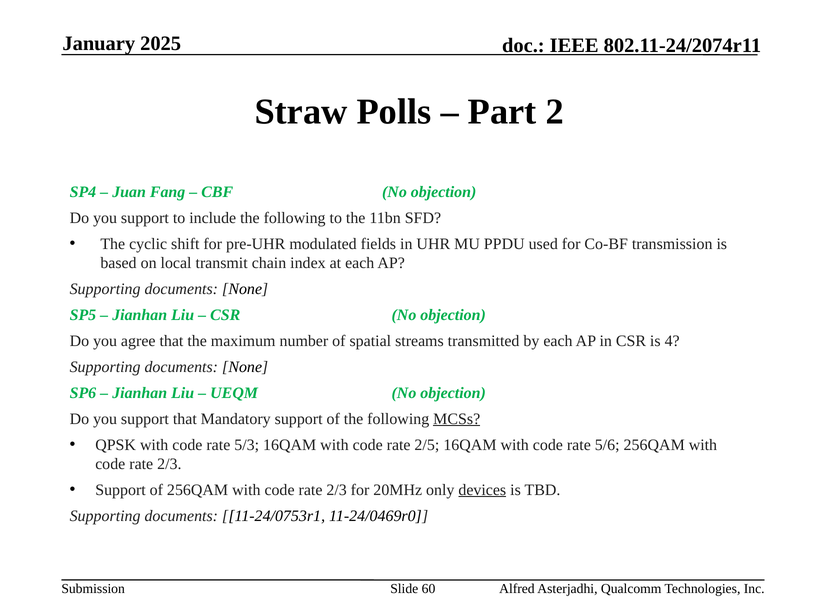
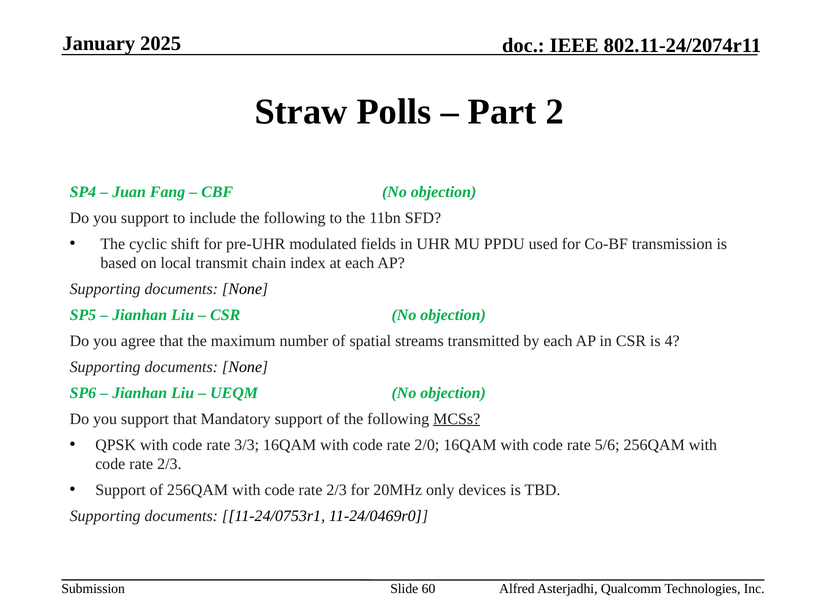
5/3: 5/3 -> 3/3
2/5: 2/5 -> 2/0
devices underline: present -> none
